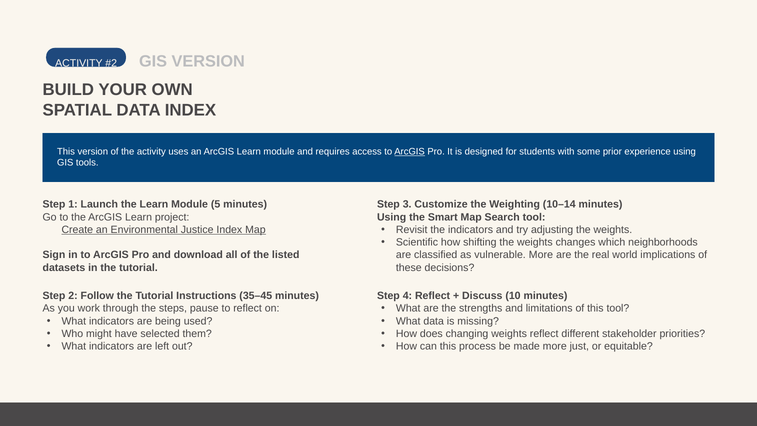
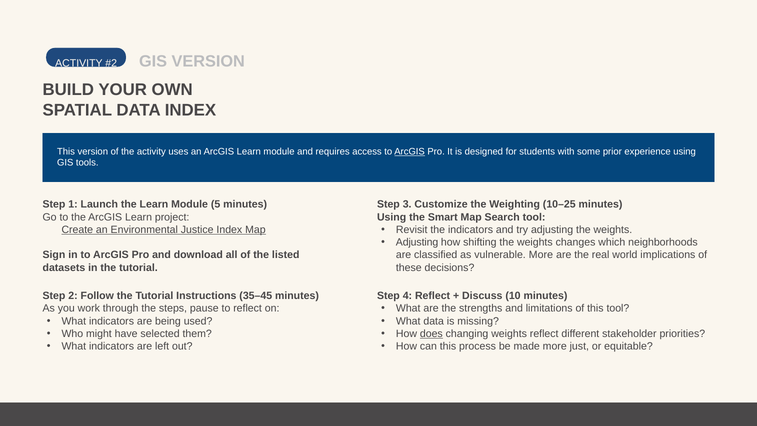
10–14: 10–14 -> 10–25
Scientific at (417, 242): Scientific -> Adjusting
does underline: none -> present
